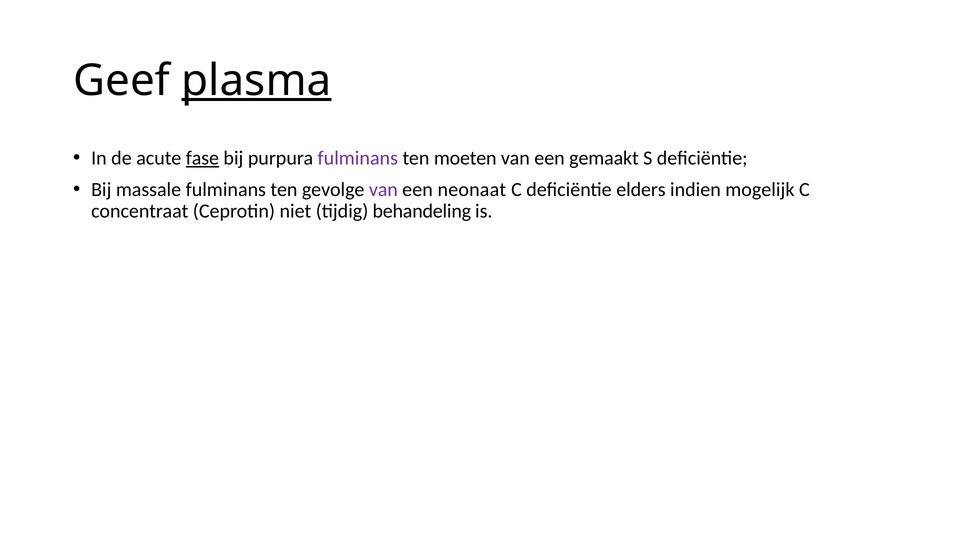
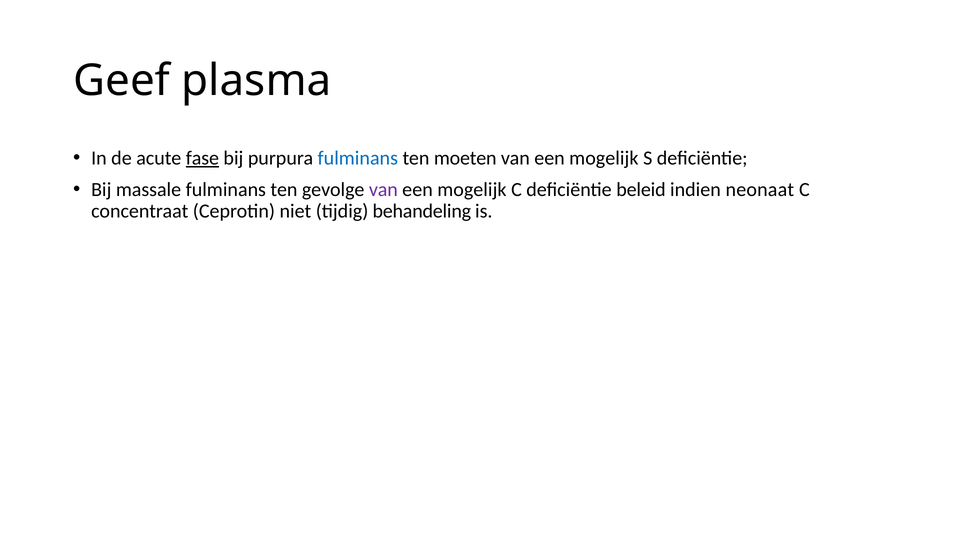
plasma underline: present -> none
fulminans at (358, 158) colour: purple -> blue
gemaakt at (604, 158): gemaakt -> mogelijk
neonaat at (472, 190): neonaat -> mogelijk
elders: elders -> beleid
mogelijk: mogelijk -> neonaat
